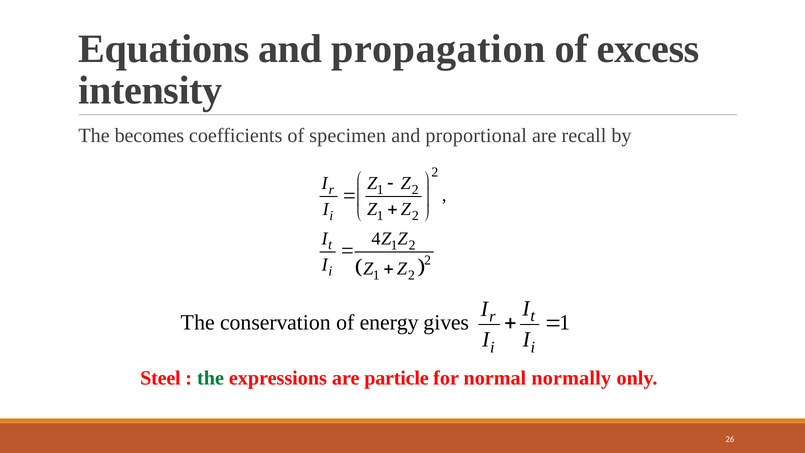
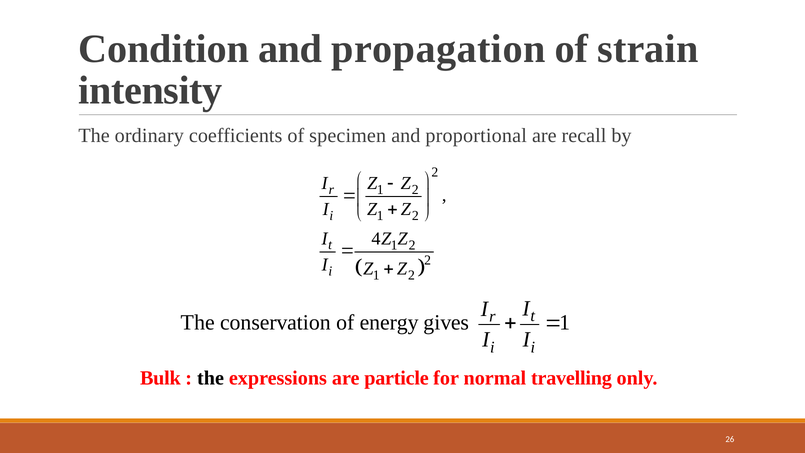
Equations: Equations -> Condition
excess: excess -> strain
becomes: becomes -> ordinary
Steel: Steel -> Bulk
the at (211, 378) colour: green -> black
normally: normally -> travelling
